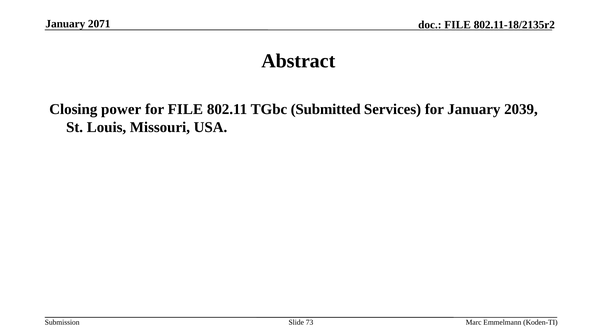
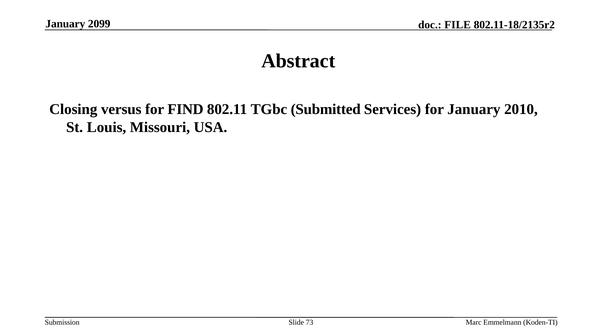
2071: 2071 -> 2099
power: power -> versus
for FILE: FILE -> FIND
2039: 2039 -> 2010
